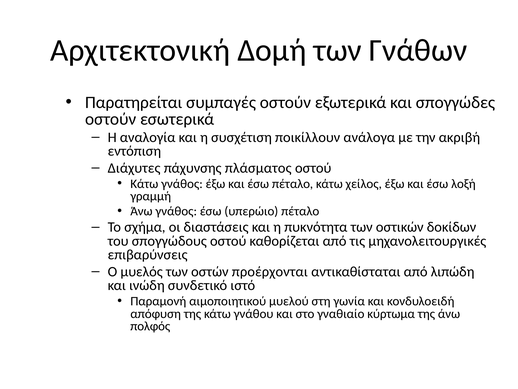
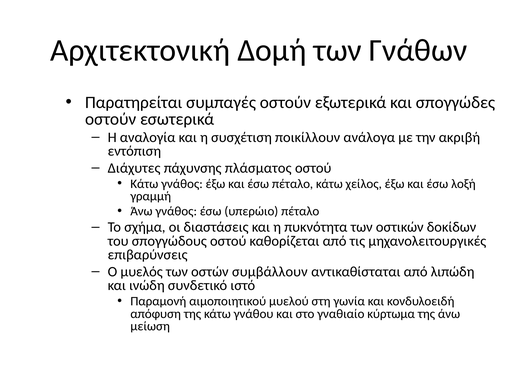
προέρχονται: προέρχονται -> συμβάλλουν
πολφός: πολφός -> μείωση
